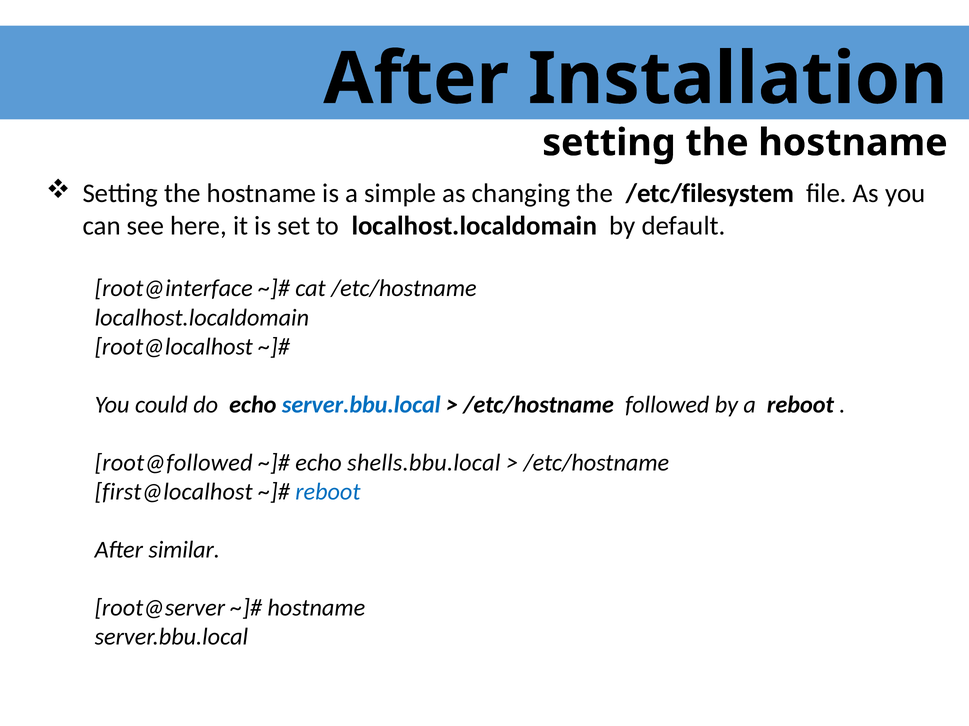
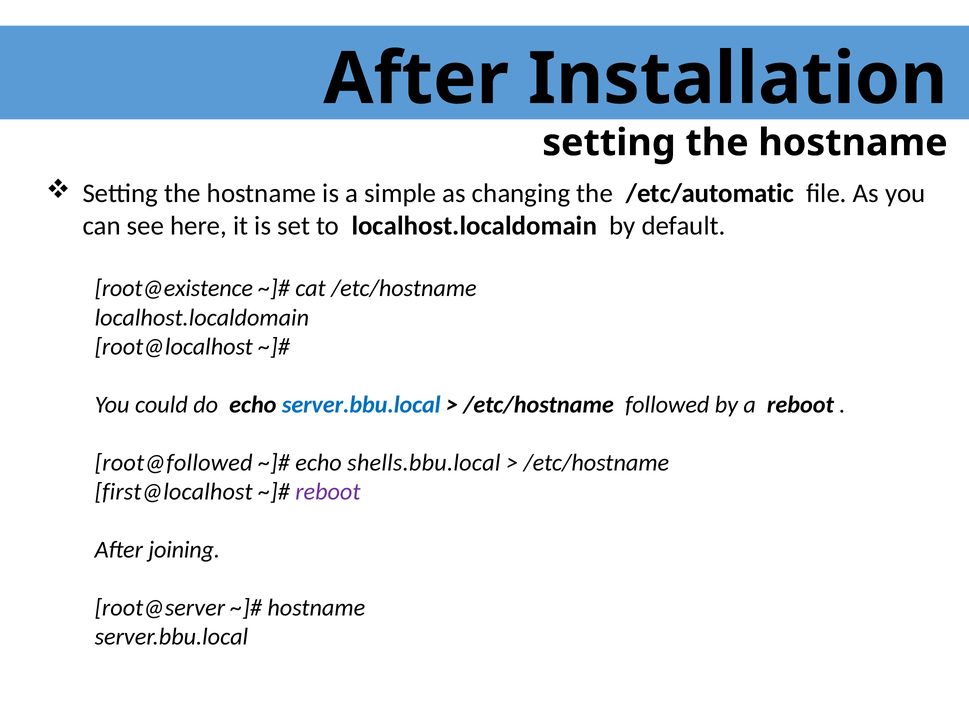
/etc/filesystem: /etc/filesystem -> /etc/automatic
root@interface: root@interface -> root@existence
reboot at (328, 492) colour: blue -> purple
similar: similar -> joining
